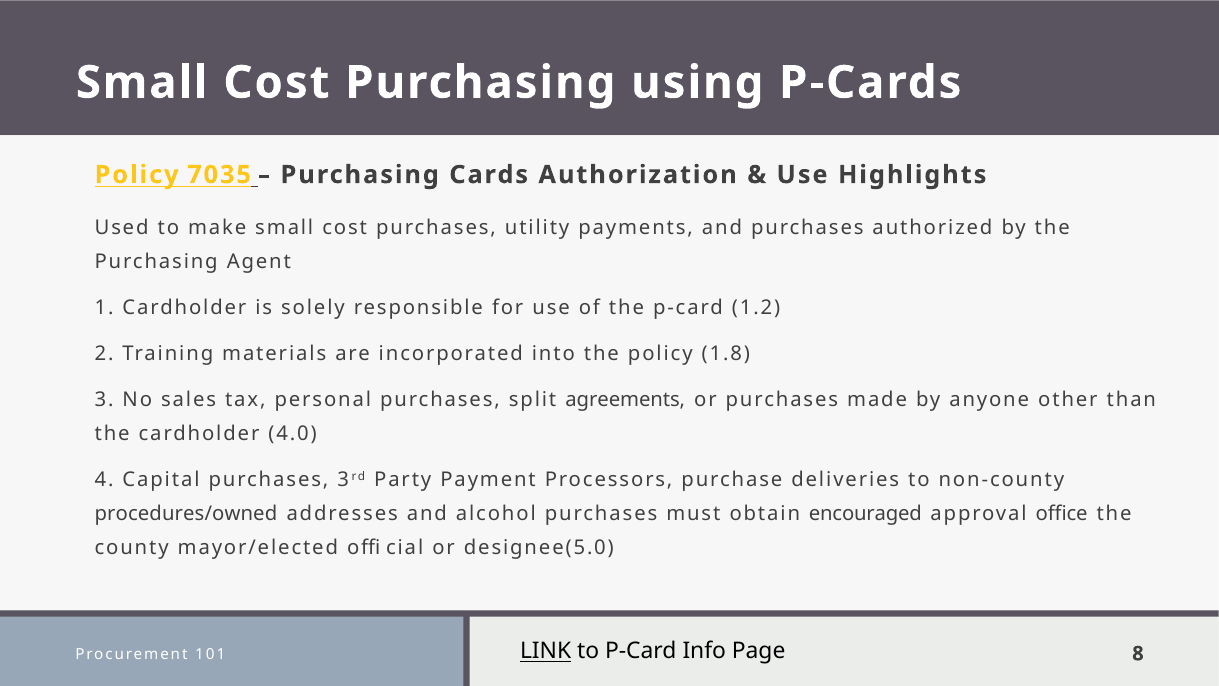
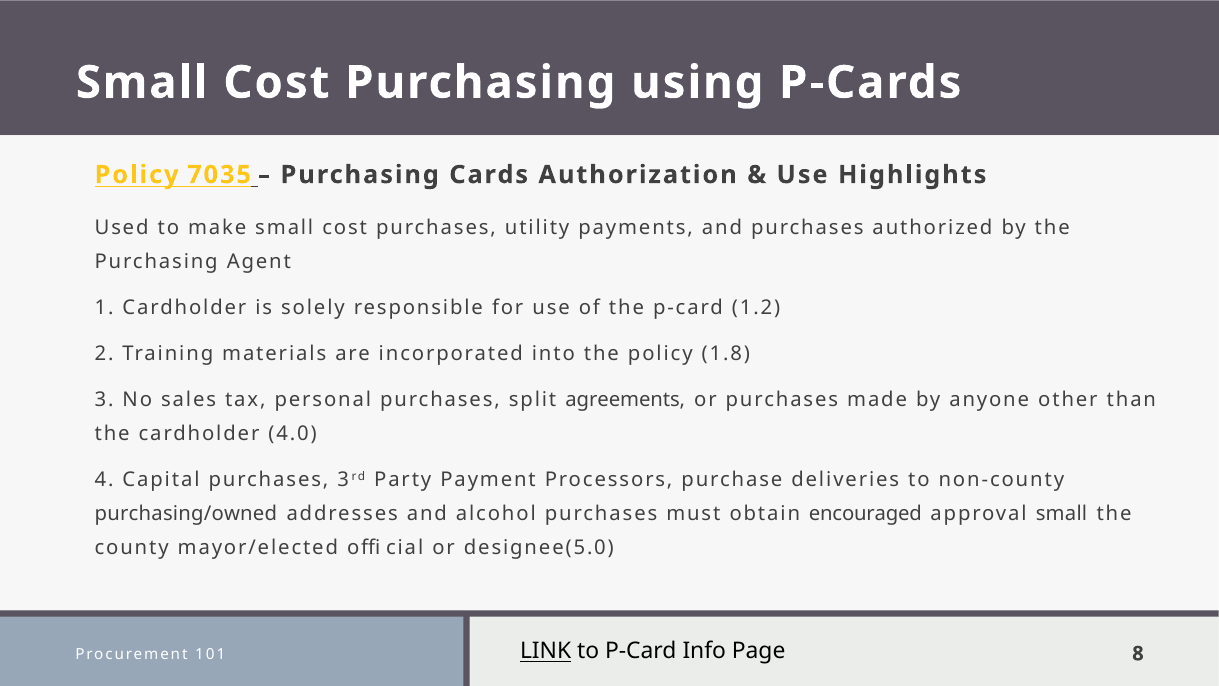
procedures/owned: procedures/owned -> purchasing/owned
approval office: office -> small
